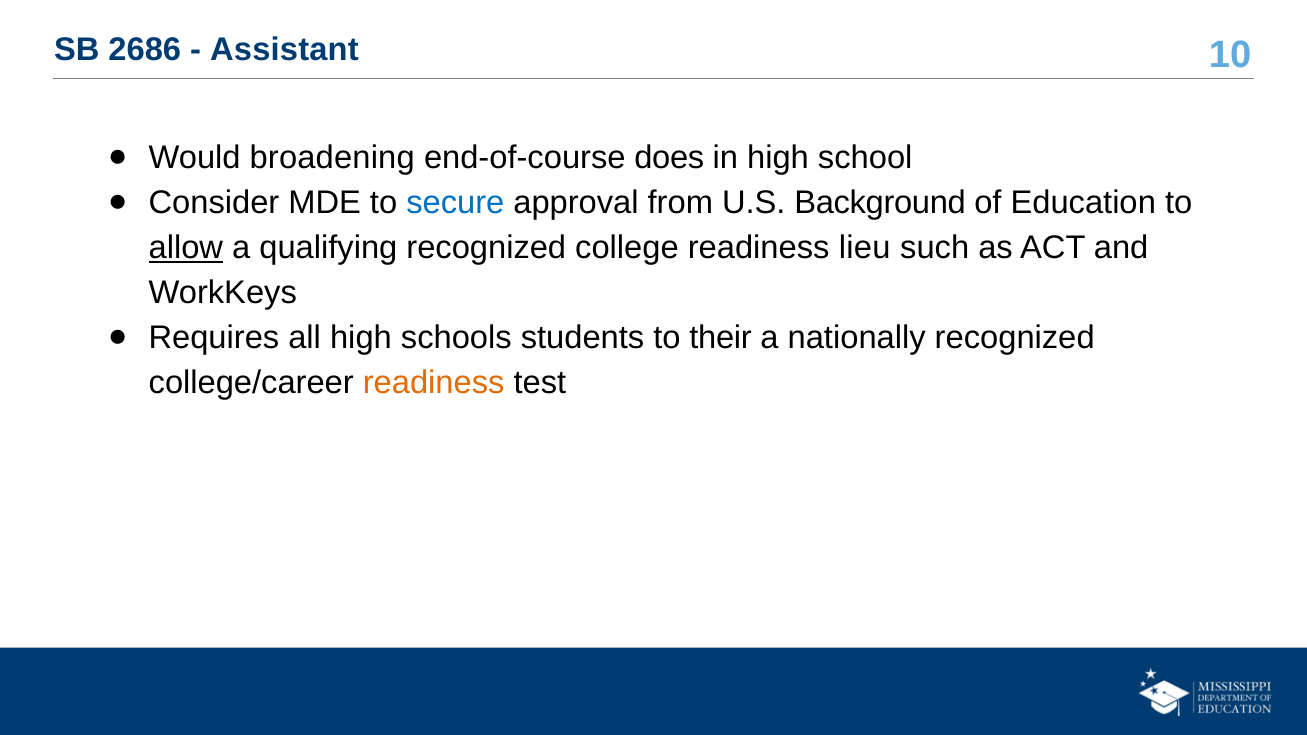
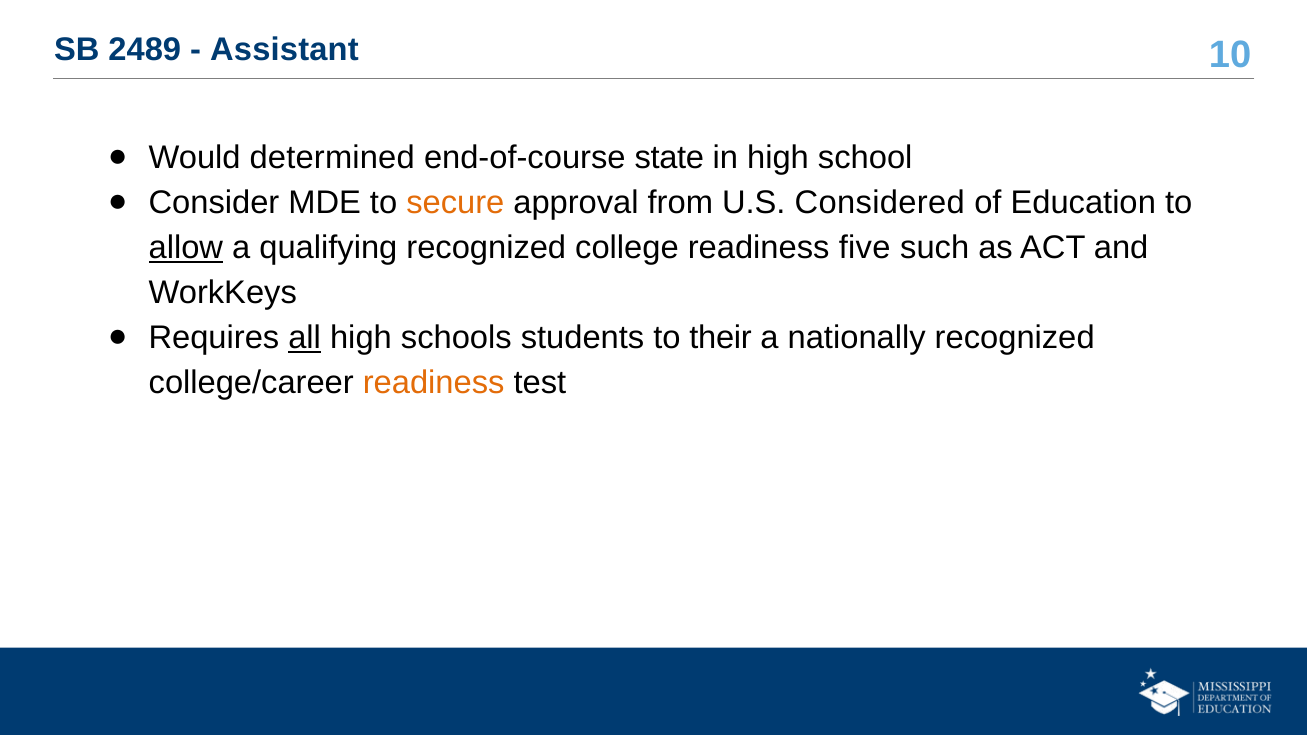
2686: 2686 -> 2489
broadening: broadening -> determined
does: does -> state
secure colour: blue -> orange
Background: Background -> Considered
lieu: lieu -> five
all underline: none -> present
